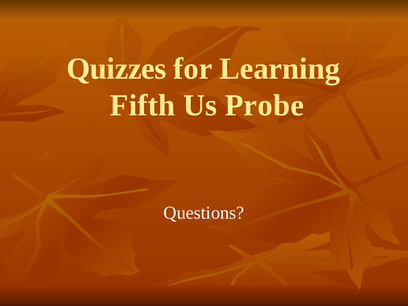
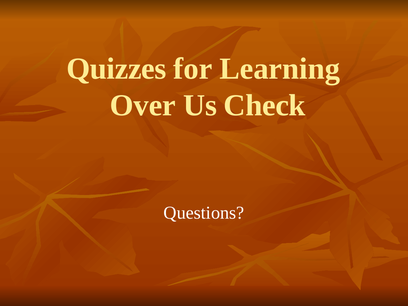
Fifth: Fifth -> Over
Probe: Probe -> Check
